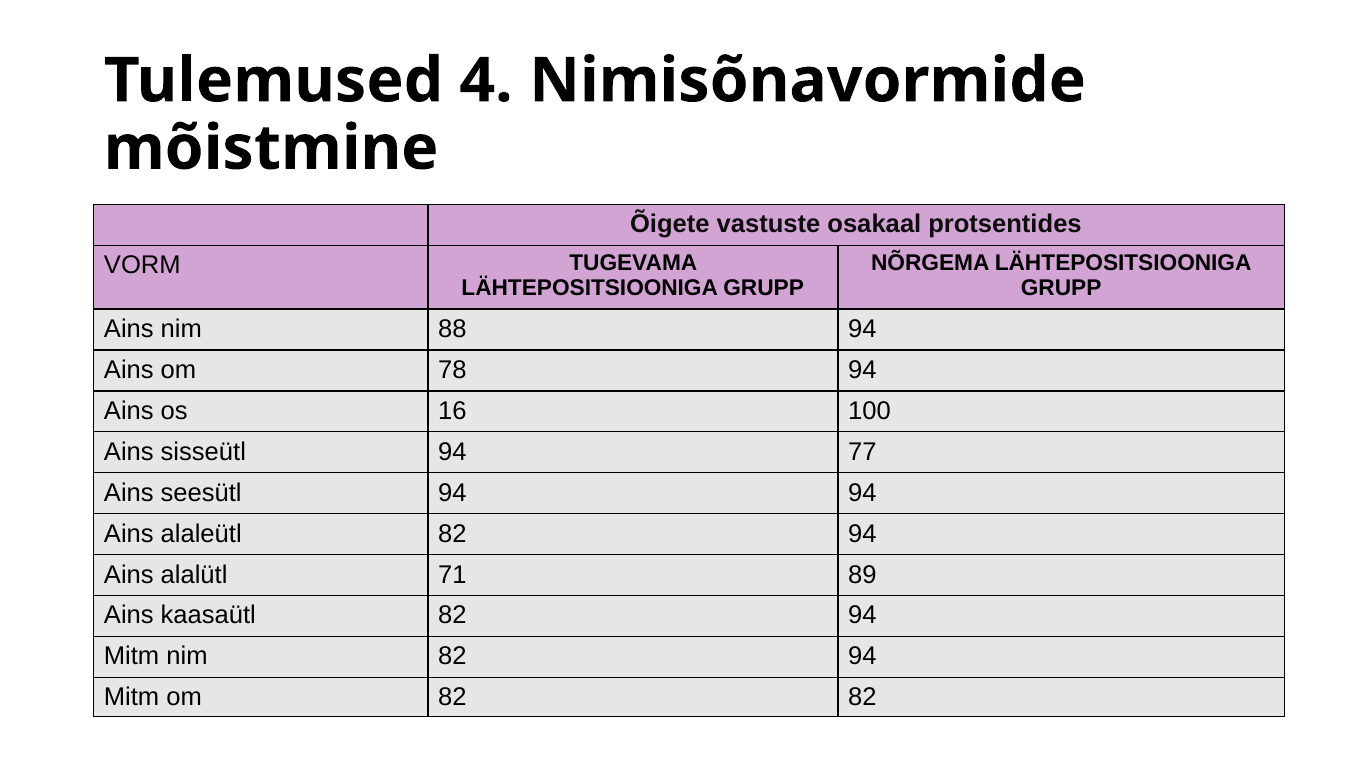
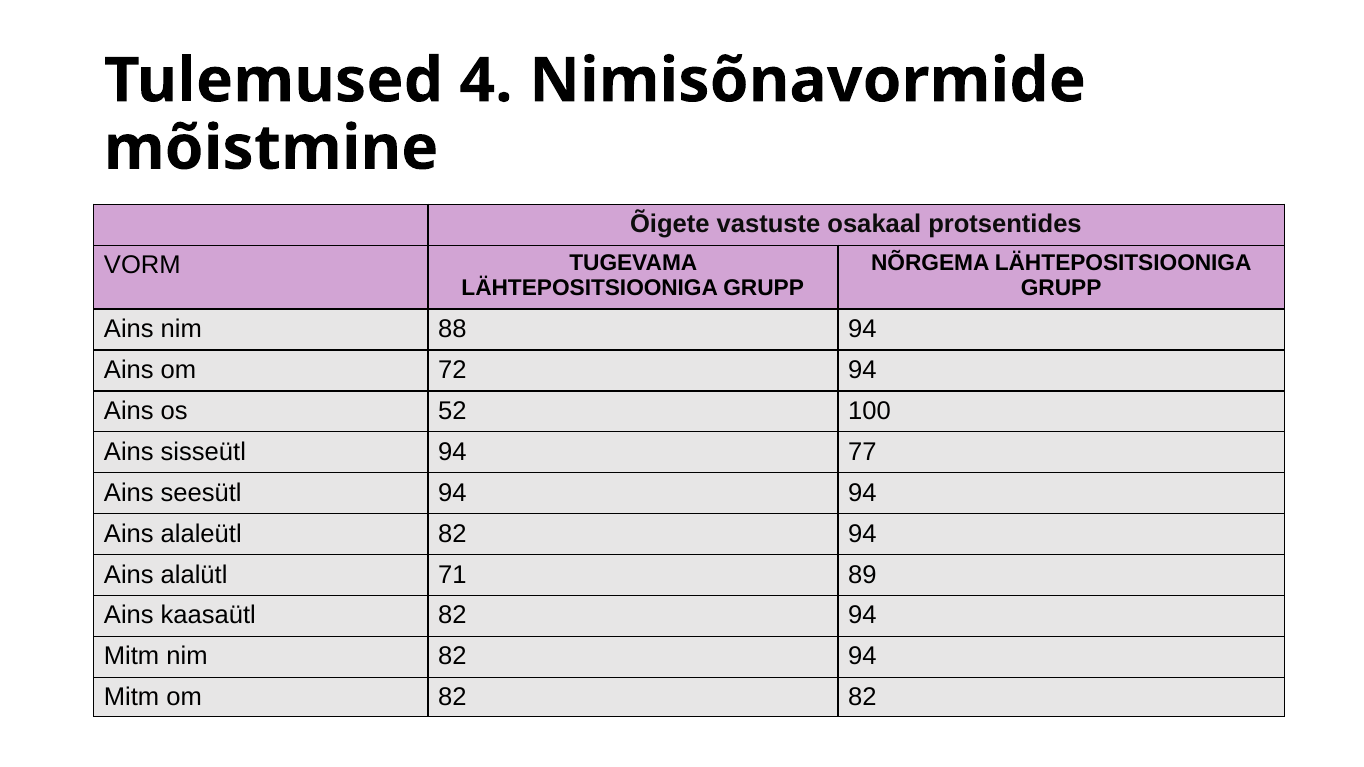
78: 78 -> 72
16: 16 -> 52
